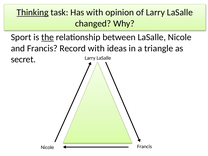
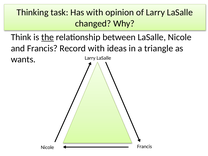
Thinking underline: present -> none
Sport: Sport -> Think
secret: secret -> wants
